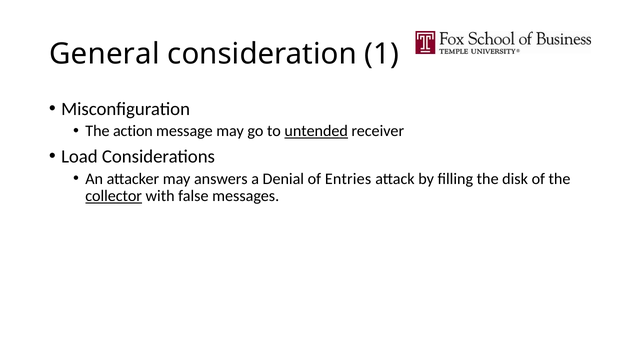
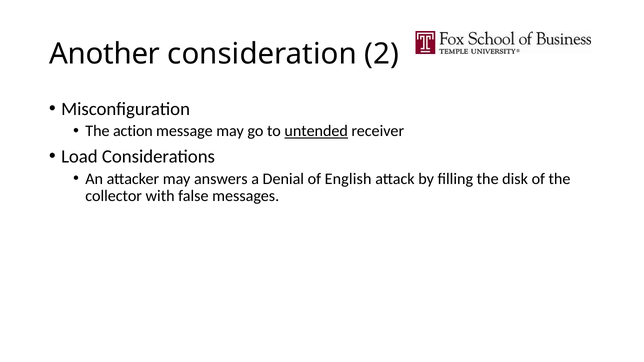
General: General -> Another
1: 1 -> 2
Entries: Entries -> English
collector underline: present -> none
